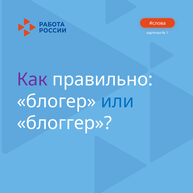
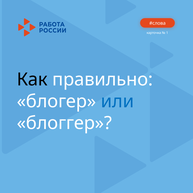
Как colour: purple -> black
